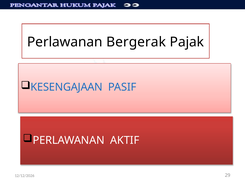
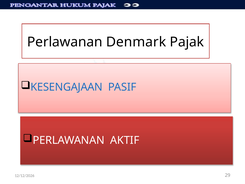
Bergerak: Bergerak -> Denmark
